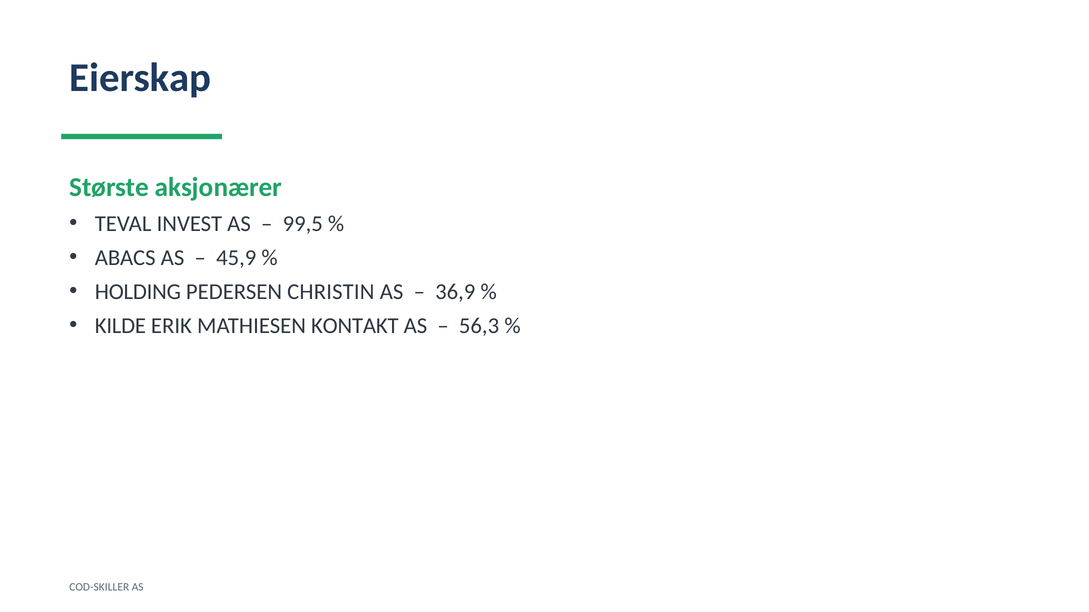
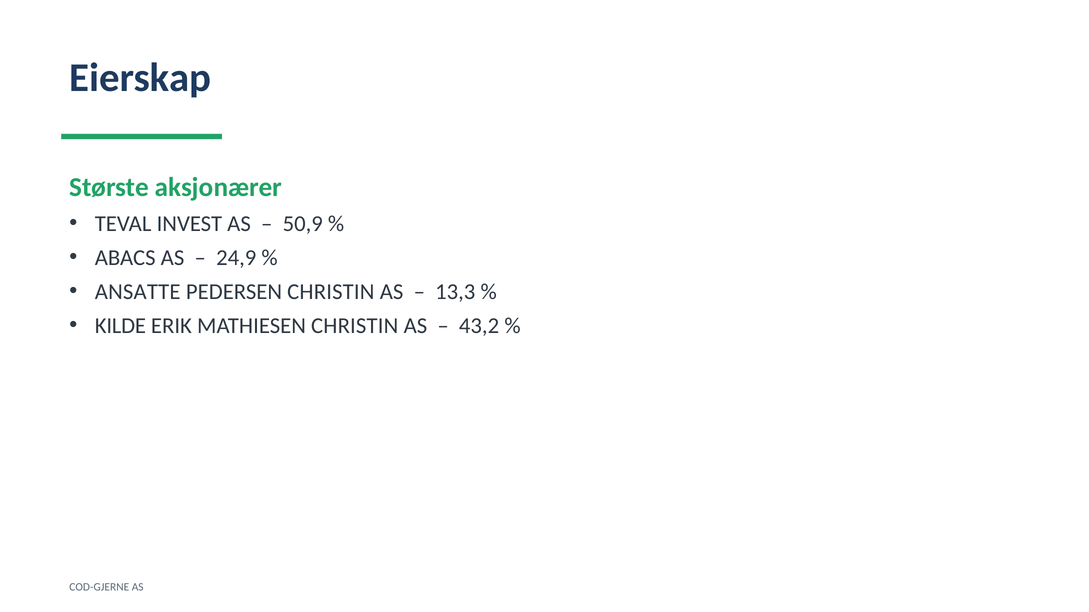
99,5: 99,5 -> 50,9
45,9: 45,9 -> 24,9
HOLDING: HOLDING -> ANSATTE
36,9: 36,9 -> 13,3
MATHIESEN KONTAKT: KONTAKT -> CHRISTIN
56,3: 56,3 -> 43,2
COD-SKILLER: COD-SKILLER -> COD-GJERNE
